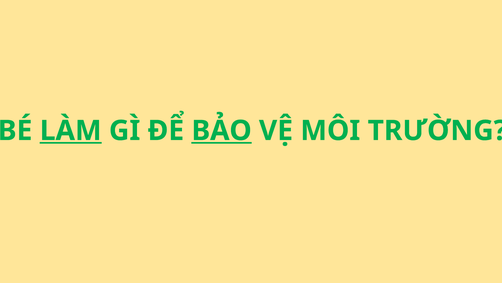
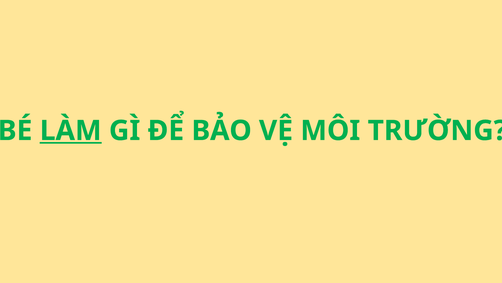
BẢO underline: present -> none
